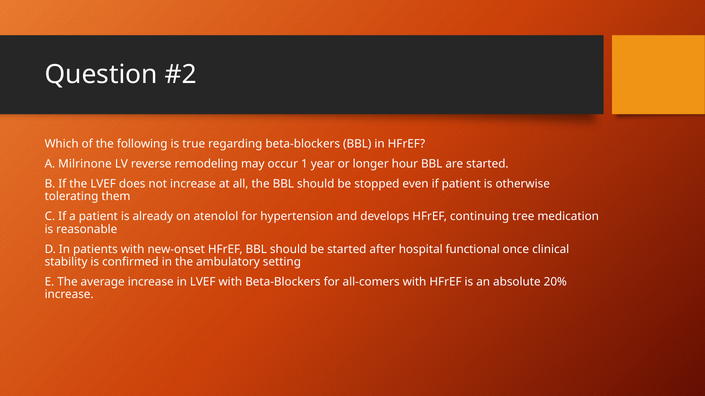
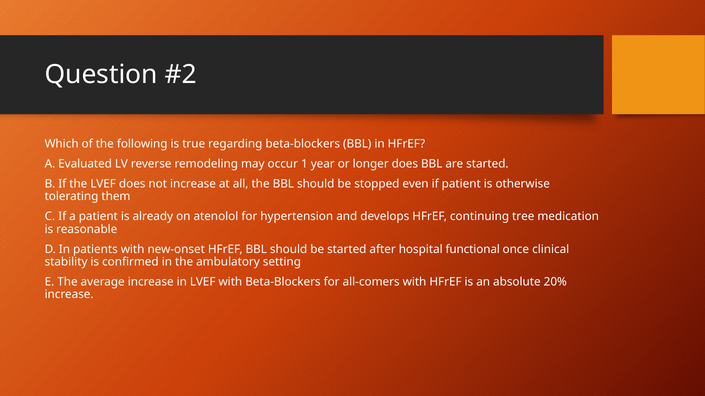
Milrinone: Milrinone -> Evaluated
longer hour: hour -> does
